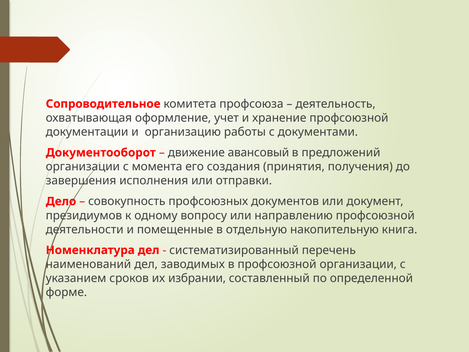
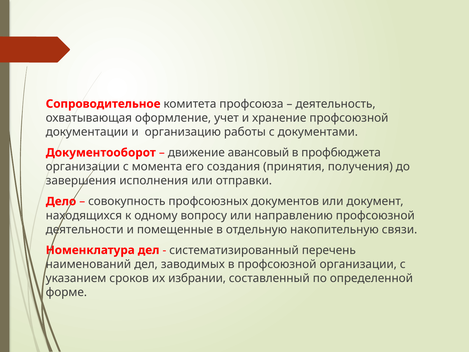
предложений: предложений -> профбюджета
президиумов: президиумов -> находящихся
книга: книга -> связи
